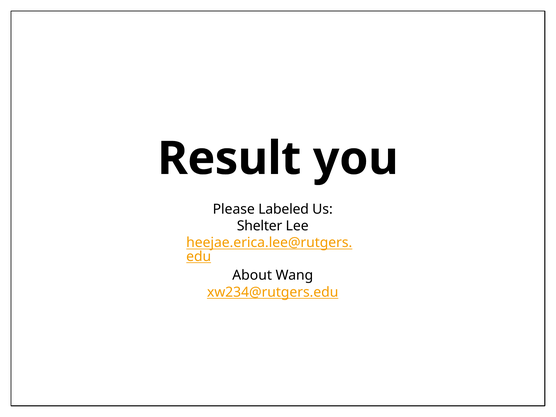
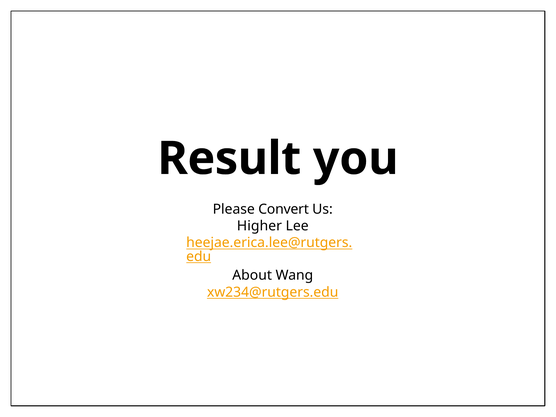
Labeled: Labeled -> Convert
Shelter: Shelter -> Higher
